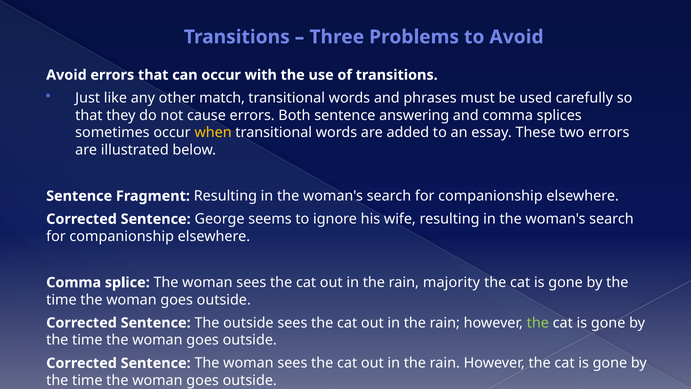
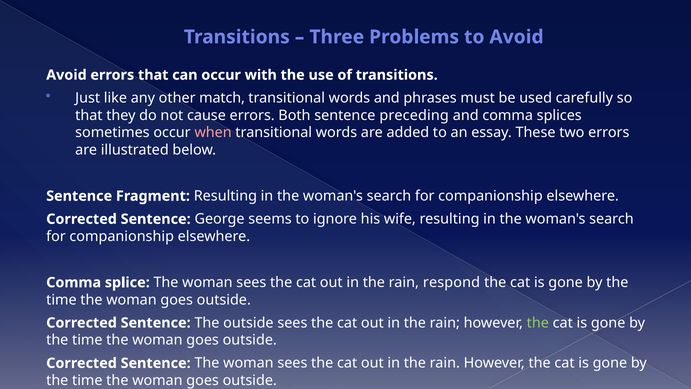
answering: answering -> preceding
when colour: yellow -> pink
majority: majority -> respond
